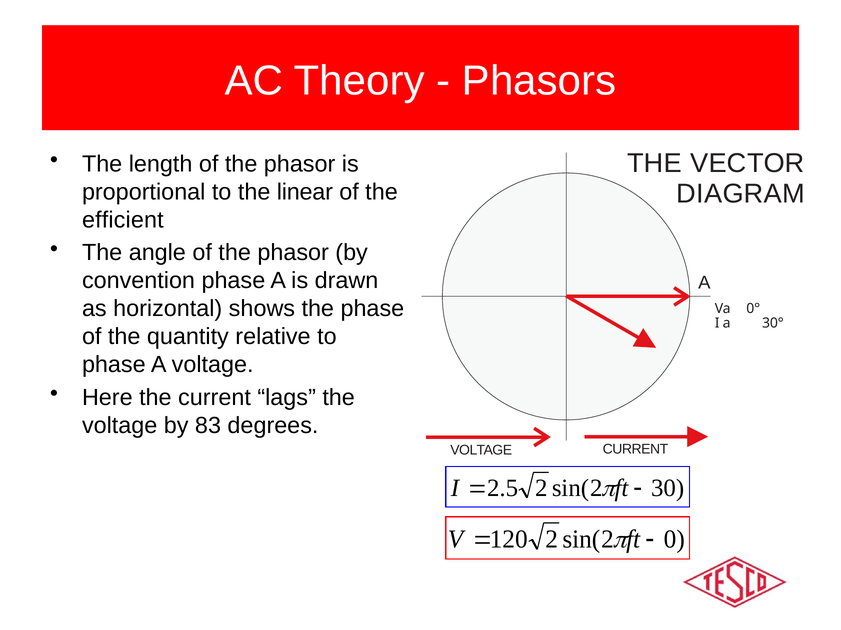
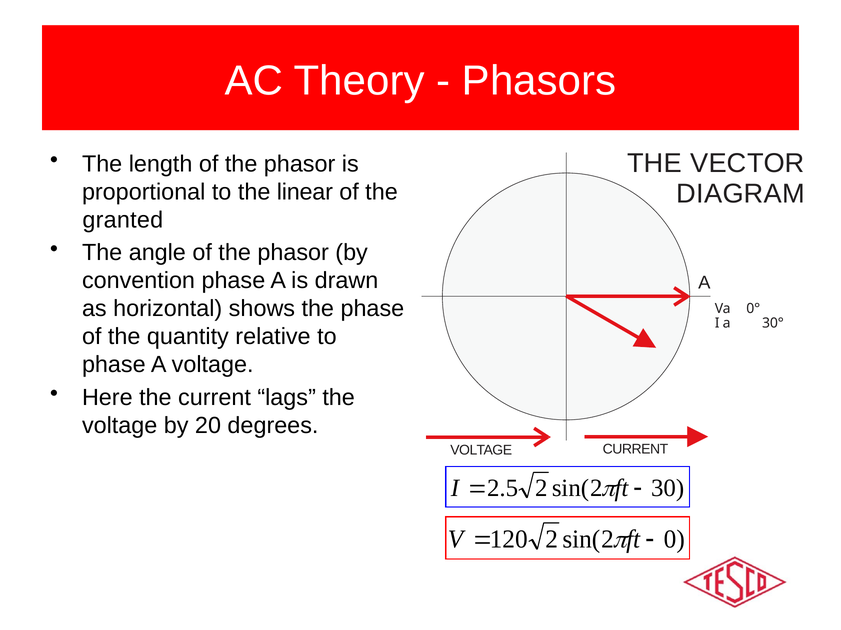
efficient: efficient -> granted
83: 83 -> 20
